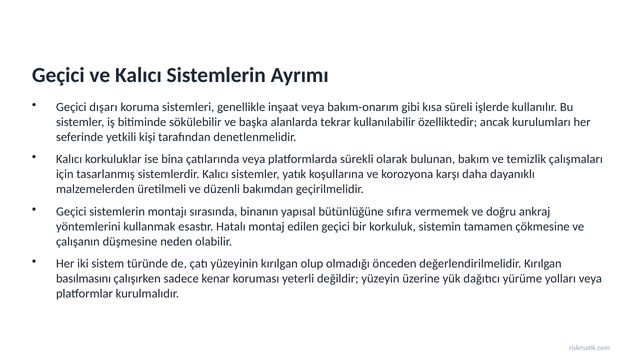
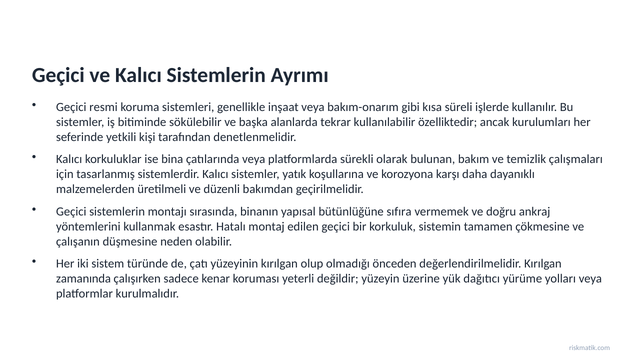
dışarı: dışarı -> resmi
basılmasını: basılmasını -> zamanında
